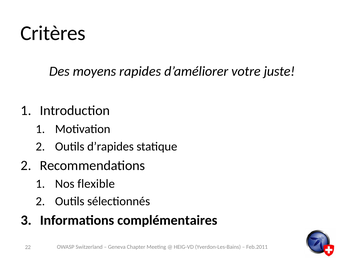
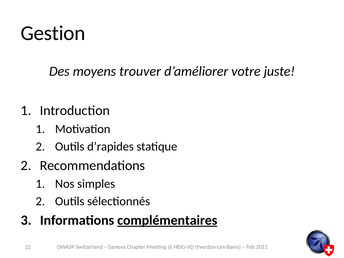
Critères: Critères -> Gestion
rapides: rapides -> trouver
flexible: flexible -> simples
complémentaires underline: none -> present
